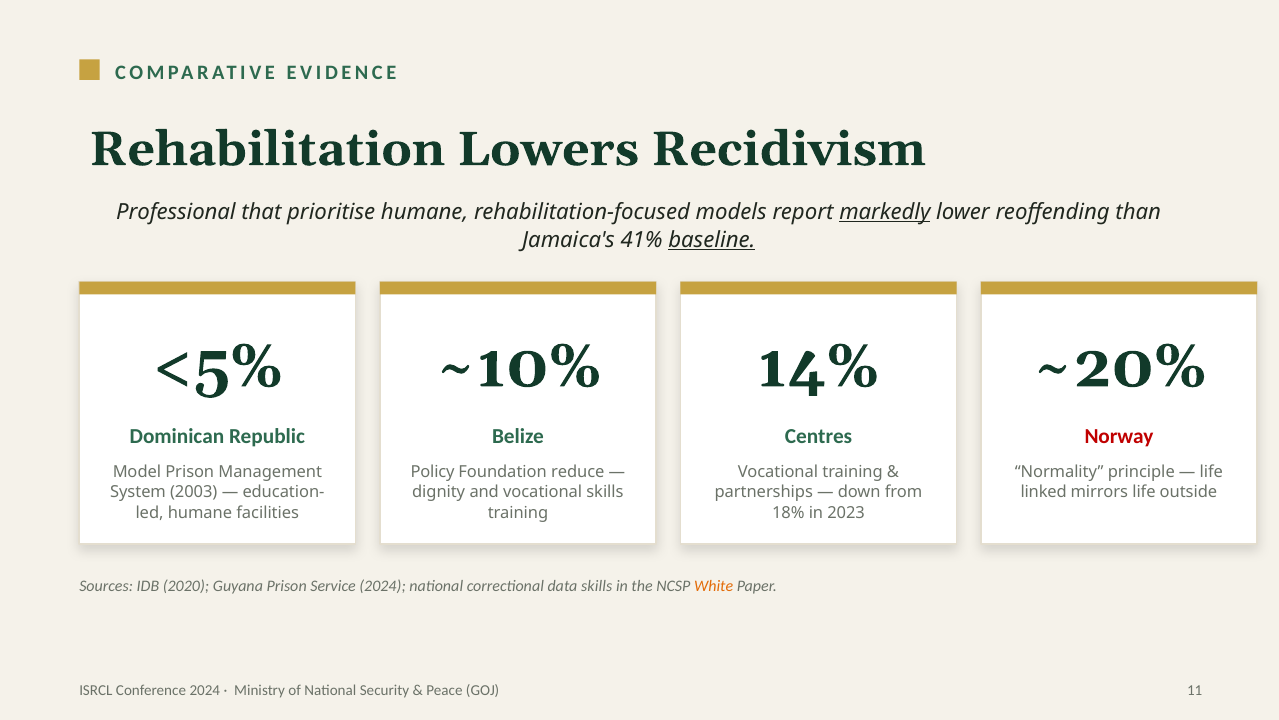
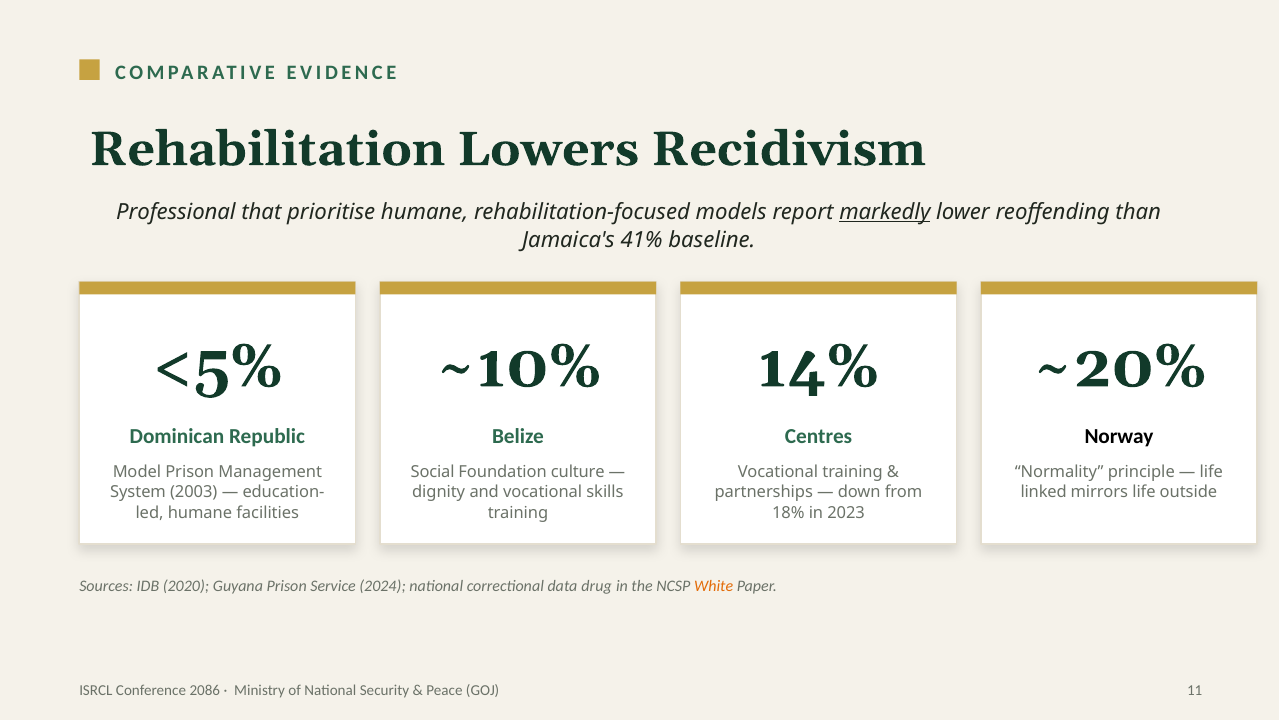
baseline underline: present -> none
Norway colour: red -> black
Policy: Policy -> Social
reduce: reduce -> culture
data skills: skills -> drug
Conference 2024: 2024 -> 2086
